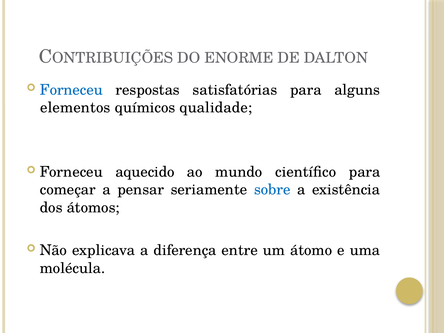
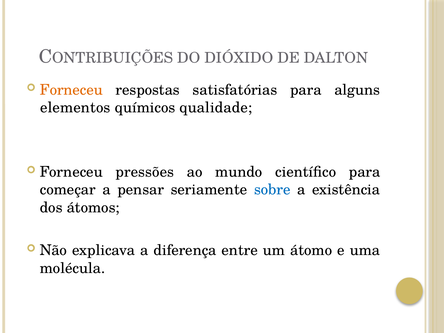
ENORME: ENORME -> DIÓXIDO
Forneceu at (71, 90) colour: blue -> orange
aquecido: aquecido -> pressões
